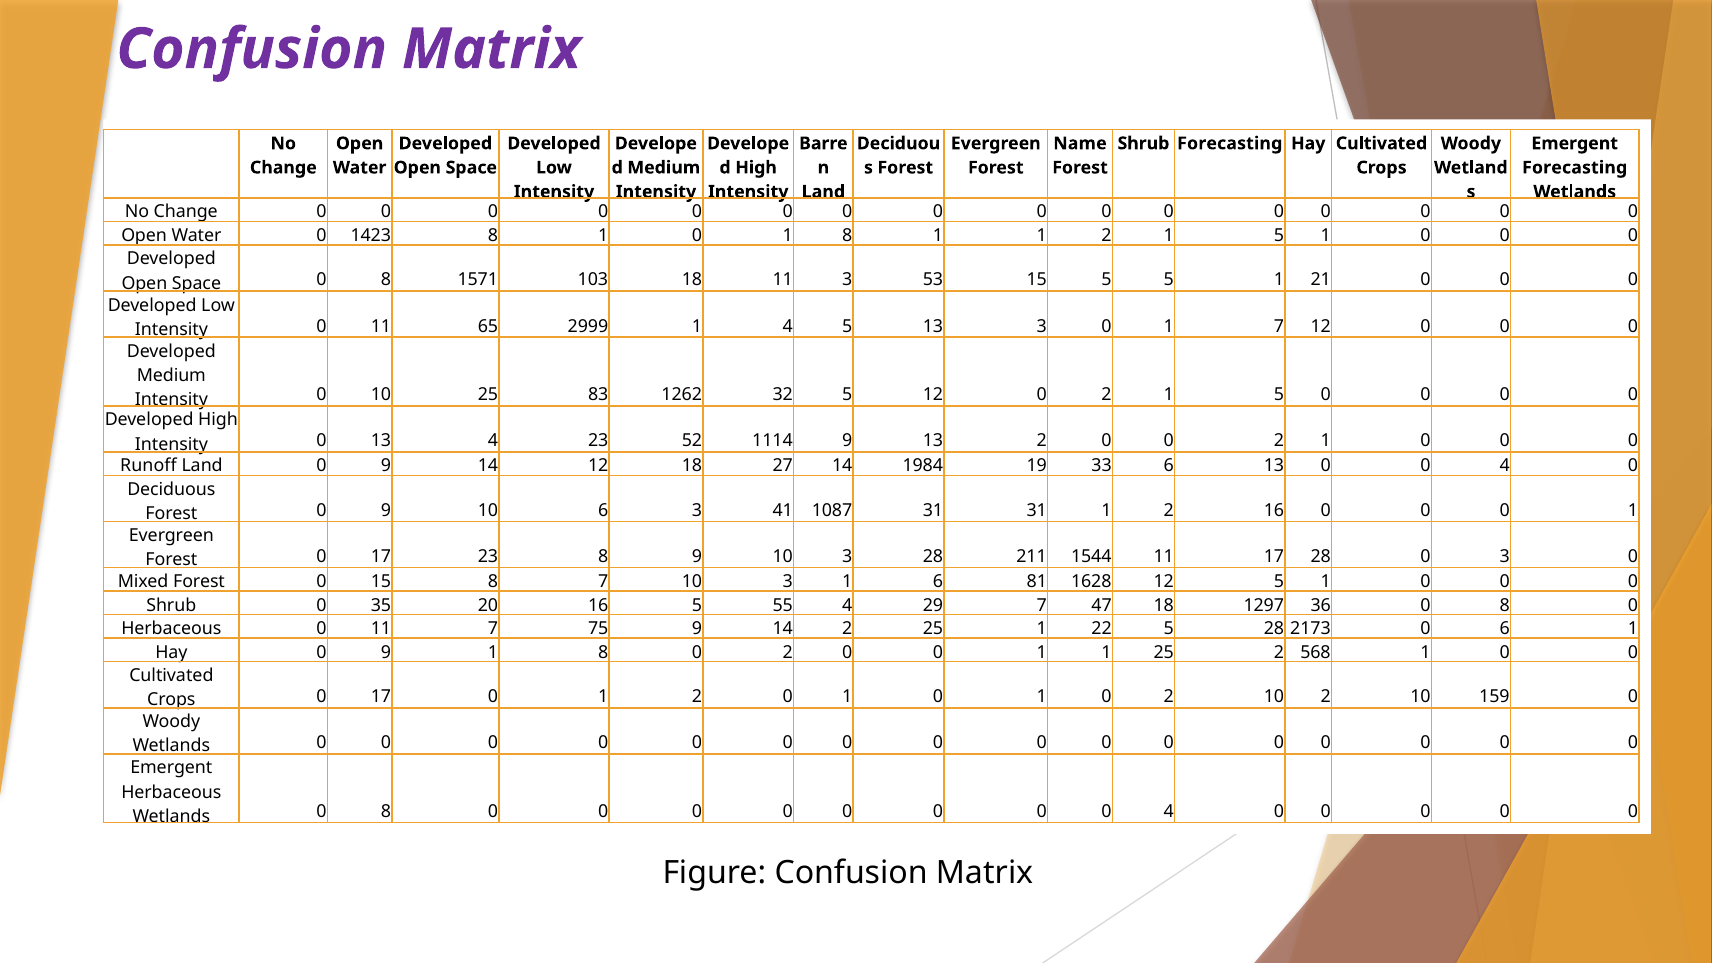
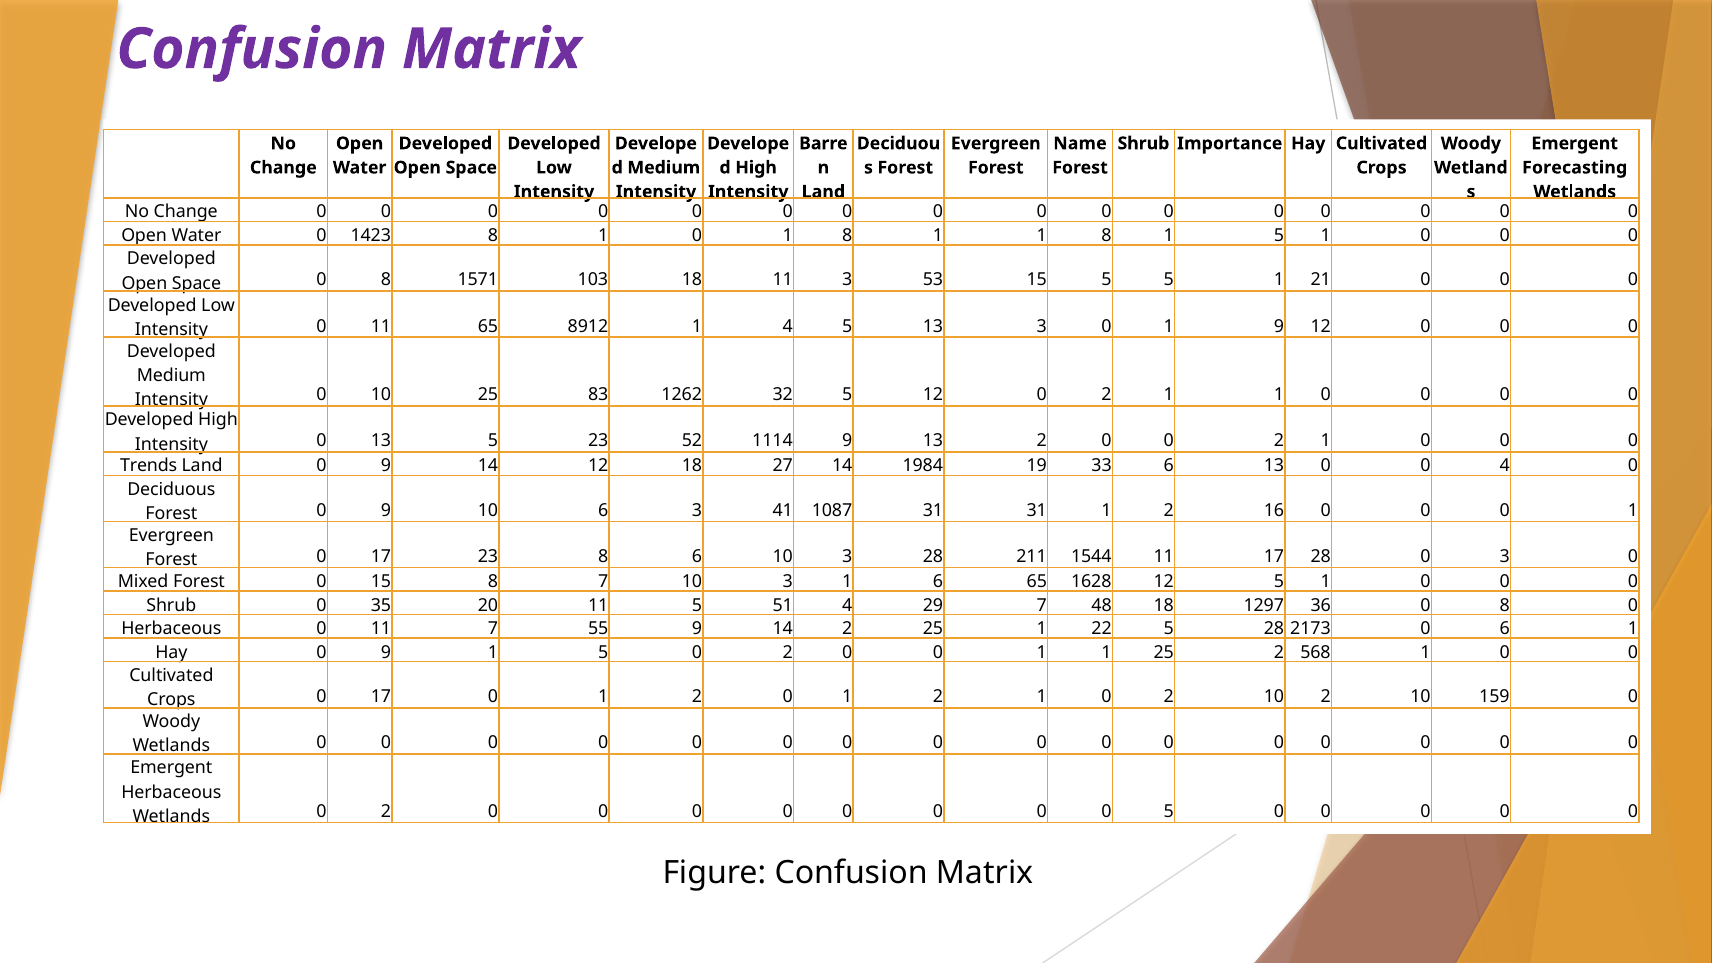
Shrub Forecasting: Forecasting -> Importance
1 1 2: 2 -> 8
2999: 2999 -> 8912
1 7: 7 -> 9
0 2 1 5: 5 -> 1
13 4: 4 -> 5
Runoff: Runoff -> Trends
8 9: 9 -> 6
6 81: 81 -> 65
20 16: 16 -> 11
55: 55 -> 51
47: 47 -> 48
75: 75 -> 55
9 1 8: 8 -> 5
2 0 1 0: 0 -> 2
Wetlands 0 8: 8 -> 2
0 0 0 4: 4 -> 5
